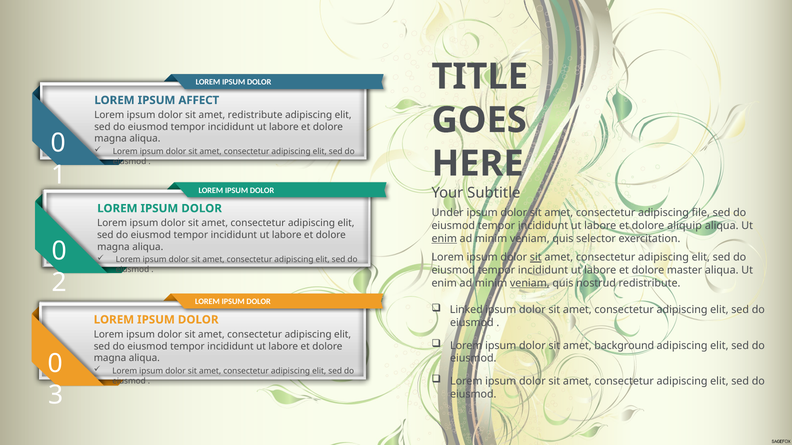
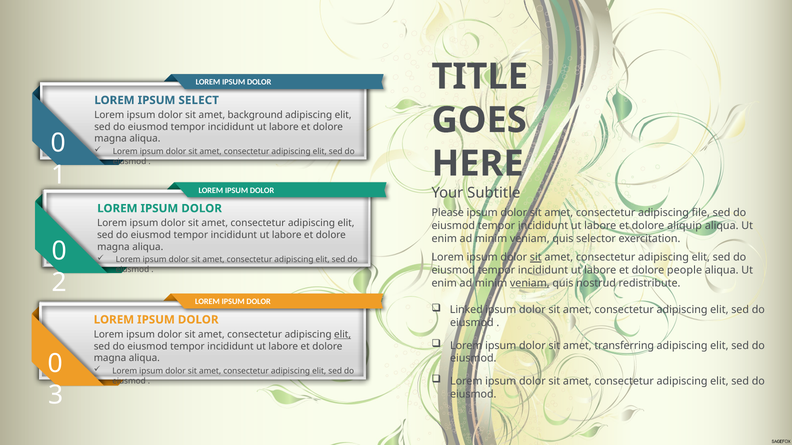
AFFECT: AFFECT -> SELECT
amet redistribute: redistribute -> background
Under: Under -> Please
enim at (444, 239) underline: present -> none
master: master -> people
elit at (343, 335) underline: none -> present
background: background -> transferring
